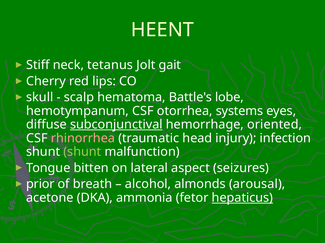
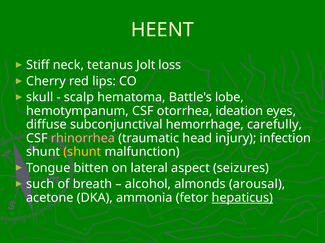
gait: gait -> loss
systems: systems -> ideation
subconjunctival underline: present -> none
oriented: oriented -> carefully
shunt at (82, 152) colour: light green -> yellow
prior: prior -> such
